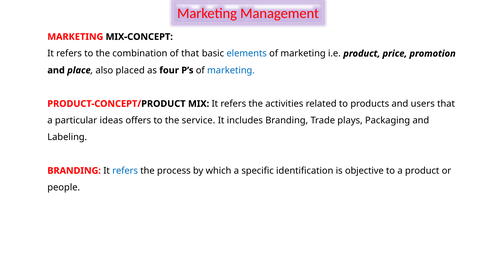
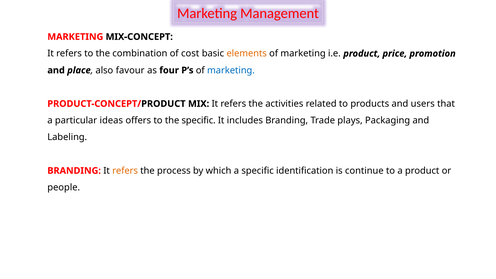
of that: that -> cost
elements colour: blue -> orange
placed: placed -> favour
the service: service -> specific
refers at (125, 171) colour: blue -> orange
objective: objective -> continue
